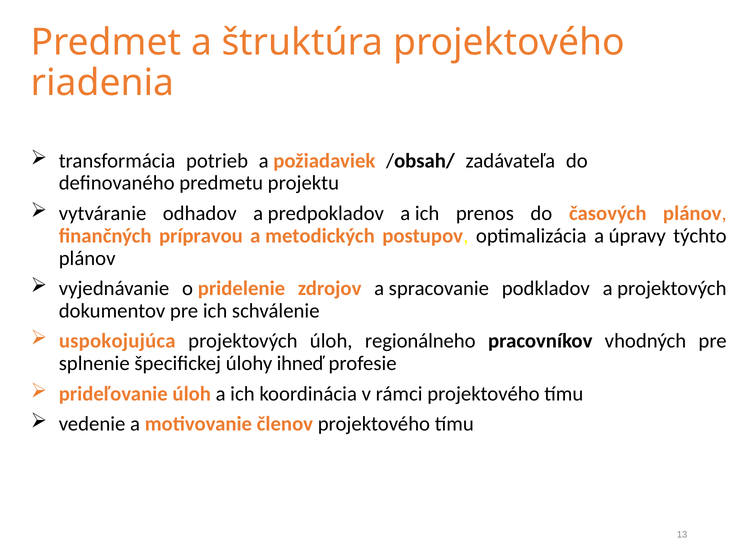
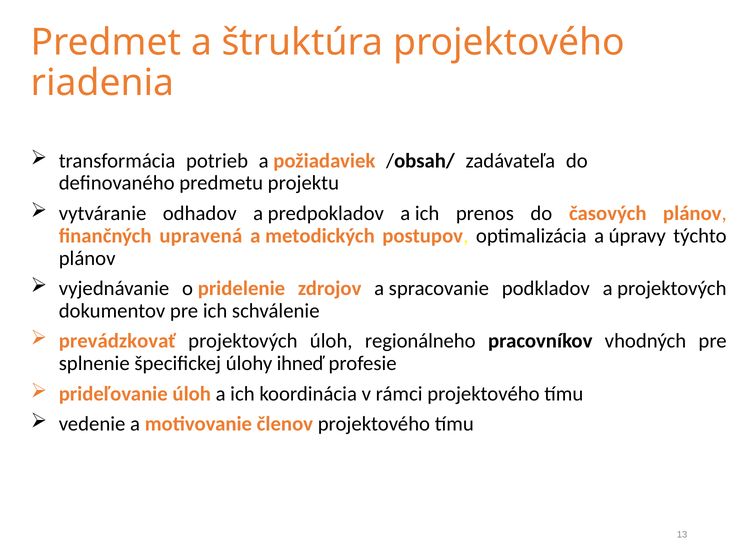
prípravou: prípravou -> upravená
uspokojujúca: uspokojujúca -> prevádzkovať
